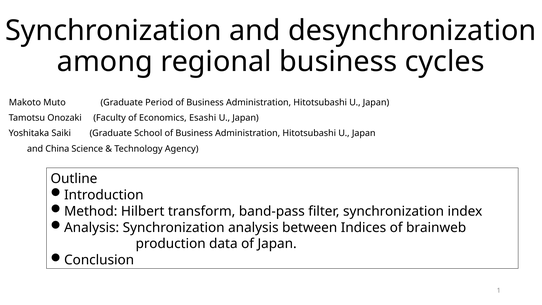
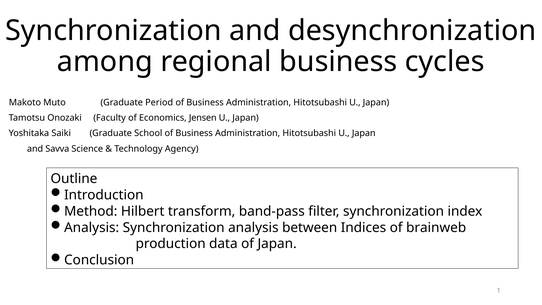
Esashi: Esashi -> Jensen
China: China -> Savva
